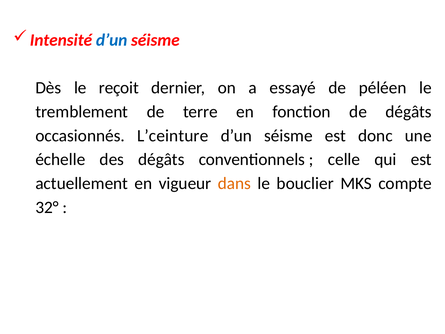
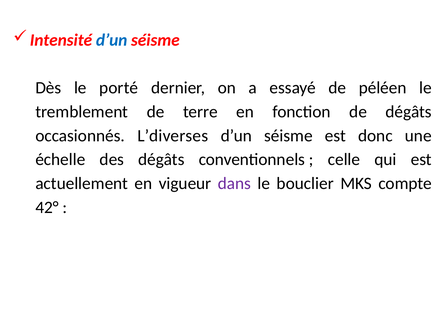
reçoit: reçoit -> porté
L’ceinture: L’ceinture -> L’diverses
dans colour: orange -> purple
32°: 32° -> 42°
